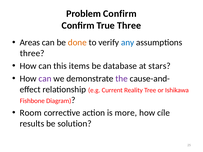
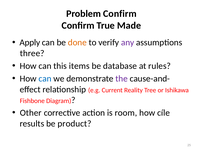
True Three: Three -> Made
Areas: Areas -> Apply
any colour: blue -> purple
stars: stars -> rules
can at (45, 79) colour: purple -> blue
Room: Room -> Other
more: more -> room
solution: solution -> product
